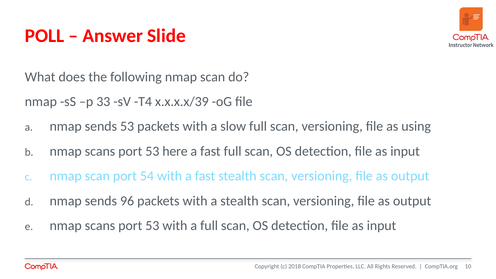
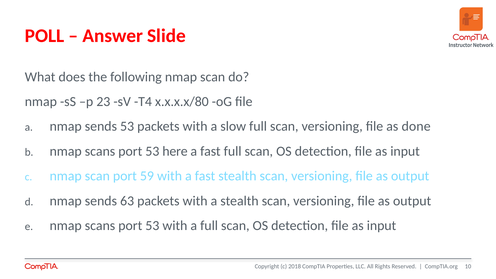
33: 33 -> 23
x.x.x.x/39: x.x.x.x/39 -> x.x.x.x/80
using: using -> done
54: 54 -> 59
96: 96 -> 63
